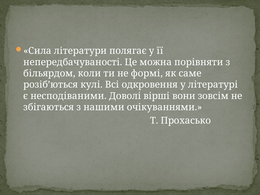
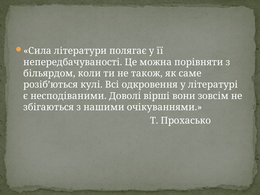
формі: формі -> також
